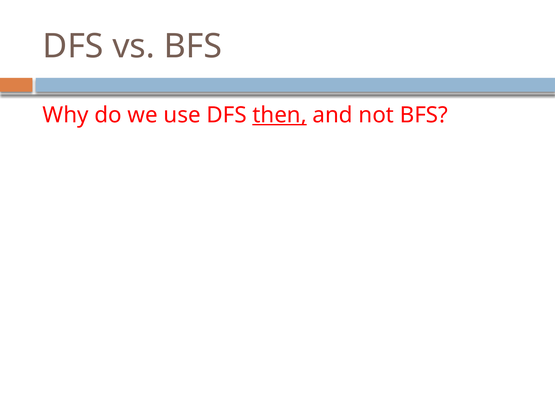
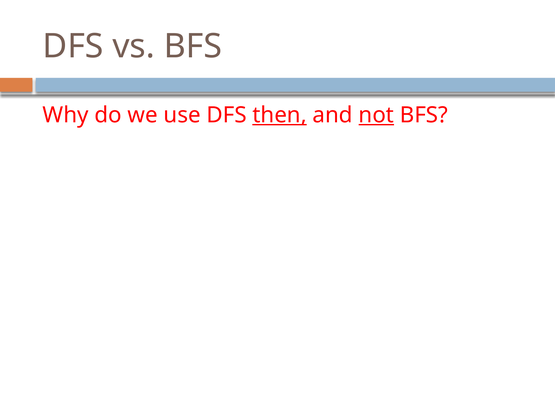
not underline: none -> present
